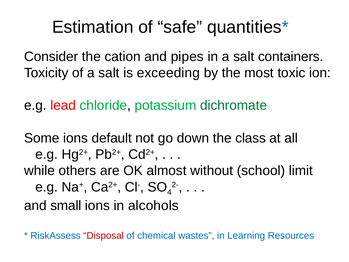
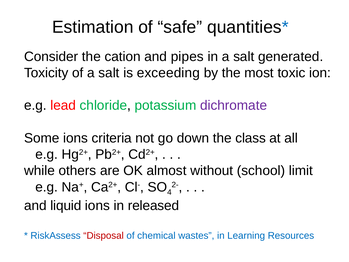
containers: containers -> generated
dichromate colour: green -> purple
default: default -> criteria
small: small -> liquid
alcohols: alcohols -> released
